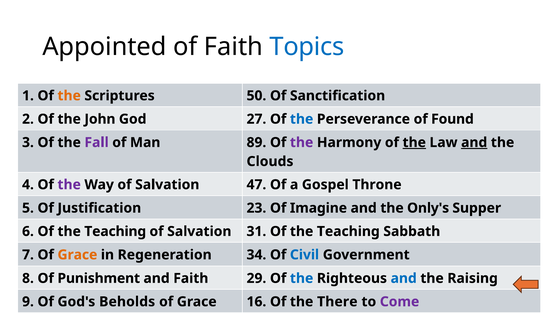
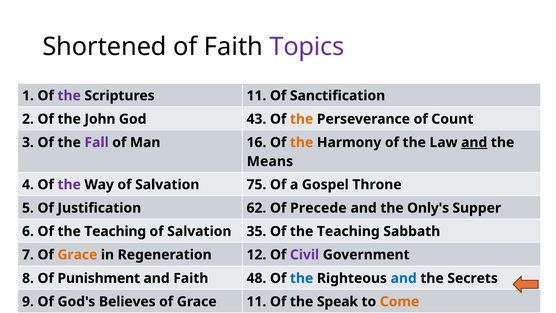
Appointed: Appointed -> Shortened
Topics colour: blue -> purple
the at (69, 96) colour: orange -> purple
Scriptures 50: 50 -> 11
27: 27 -> 43
the at (302, 119) colour: blue -> orange
Found: Found -> Count
89: 89 -> 16
the at (302, 142) colour: purple -> orange
the at (414, 142) underline: present -> none
Clouds: Clouds -> Means
47: 47 -> 75
23: 23 -> 62
Imagine: Imagine -> Precede
31: 31 -> 35
34: 34 -> 12
Civil colour: blue -> purple
29: 29 -> 48
Raising: Raising -> Secrets
Beholds: Beholds -> Believes
Grace 16: 16 -> 11
There: There -> Speak
Come colour: purple -> orange
